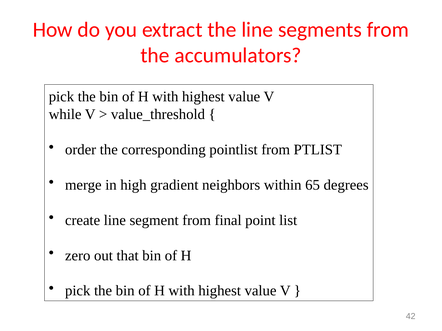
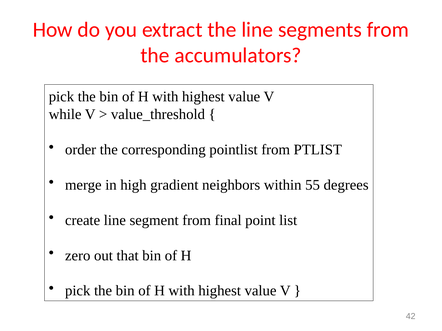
65: 65 -> 55
